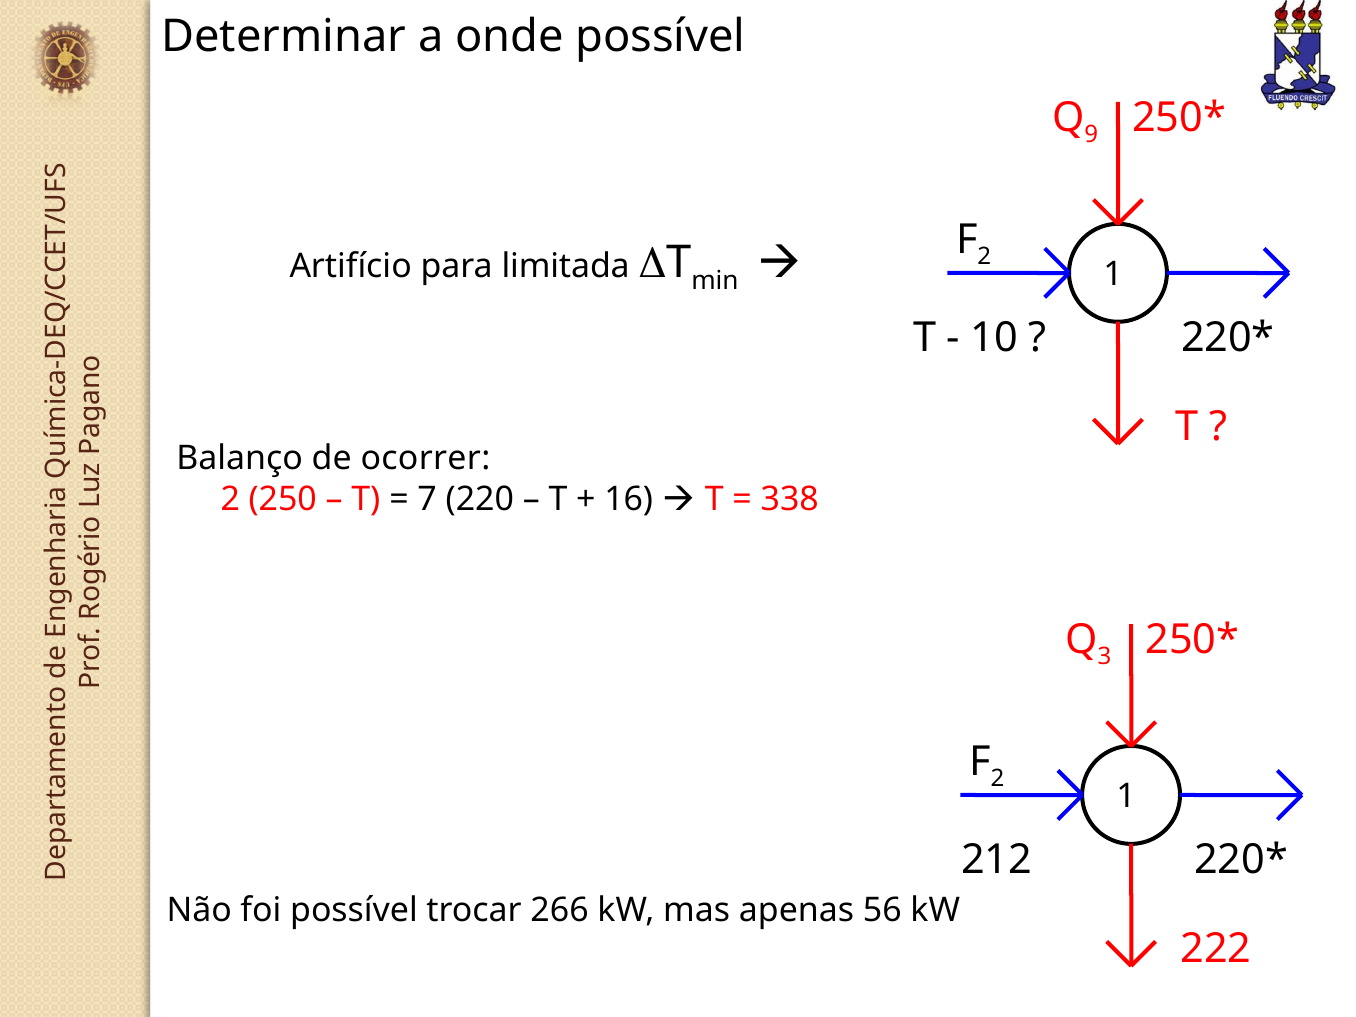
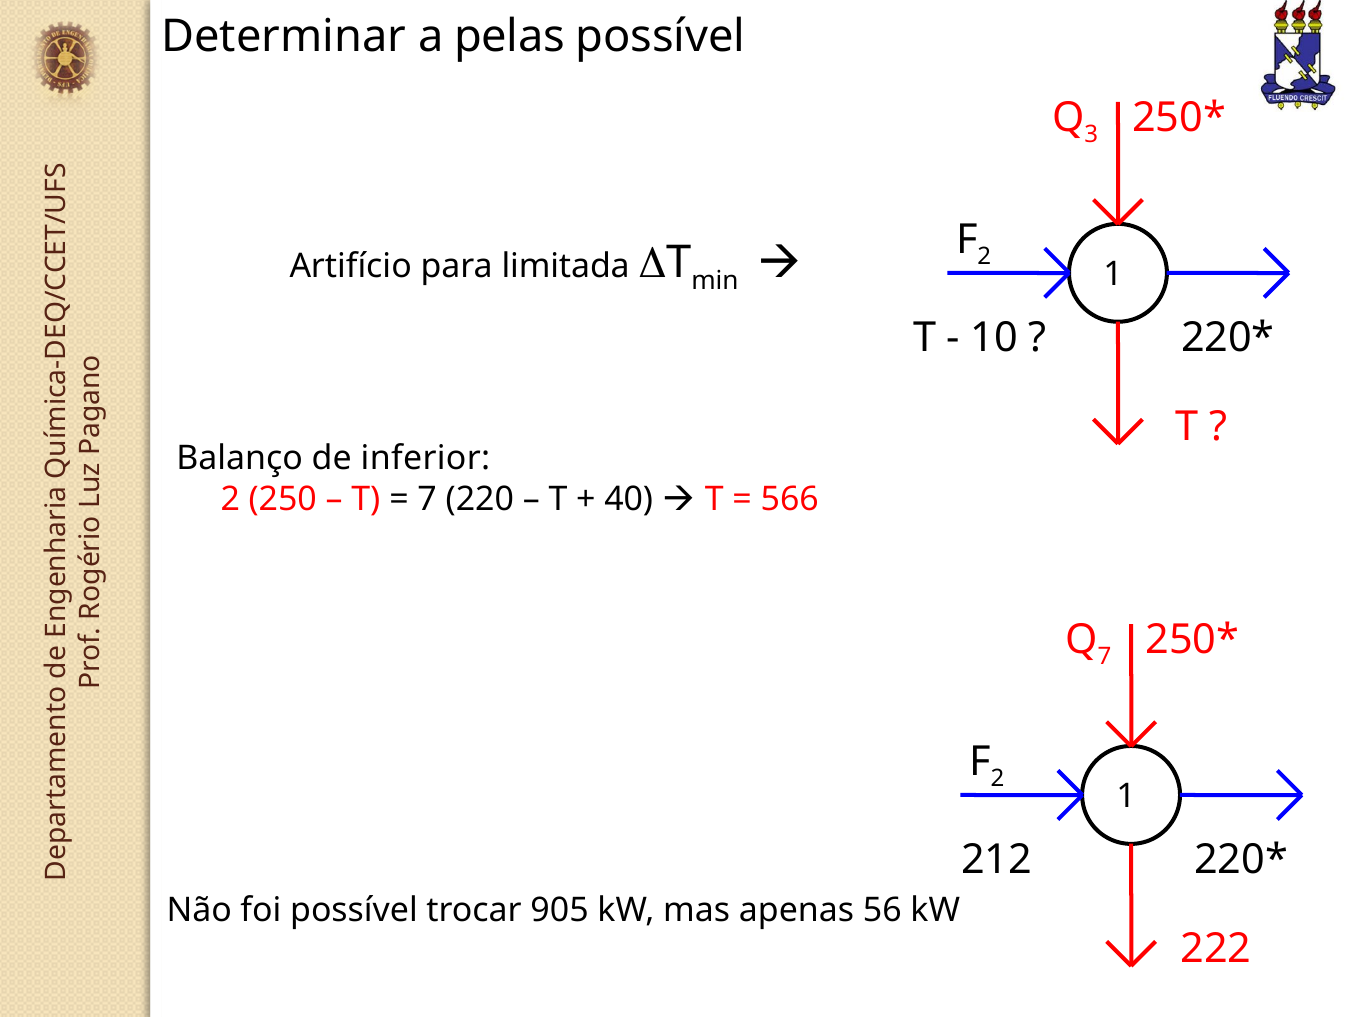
onde: onde -> pelas
9: 9 -> 3
ocorrer: ocorrer -> inferior
16: 16 -> 40
338: 338 -> 566
3 at (1105, 656): 3 -> 7
266: 266 -> 905
